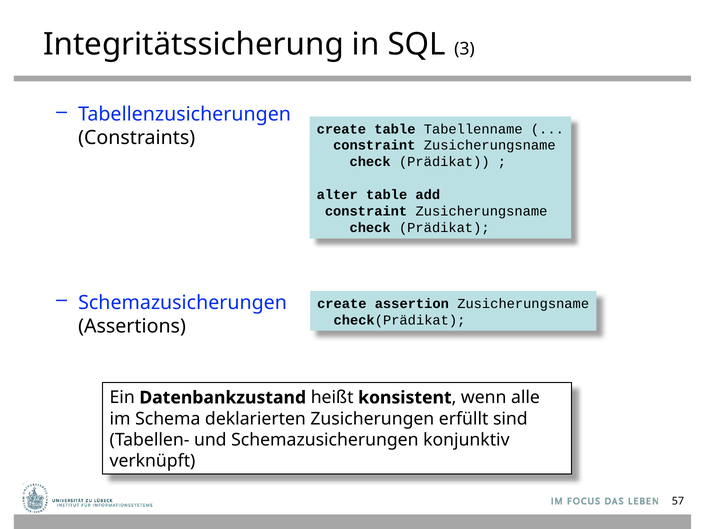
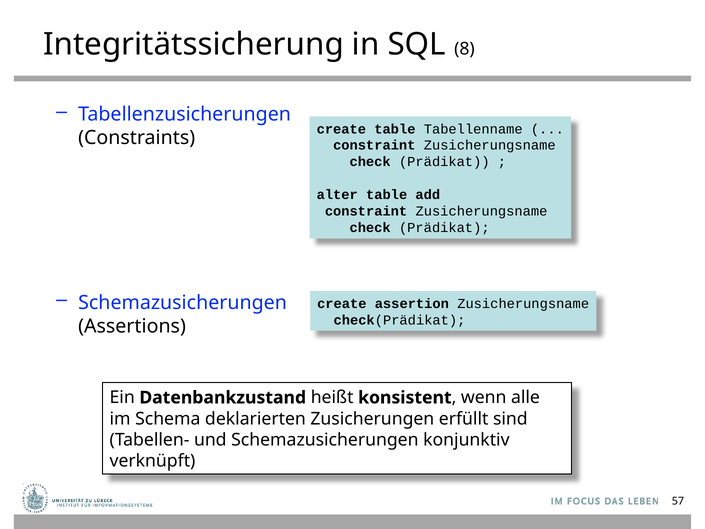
3: 3 -> 8
